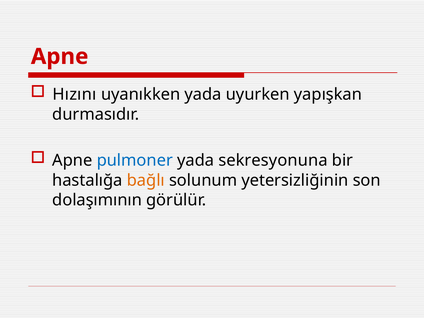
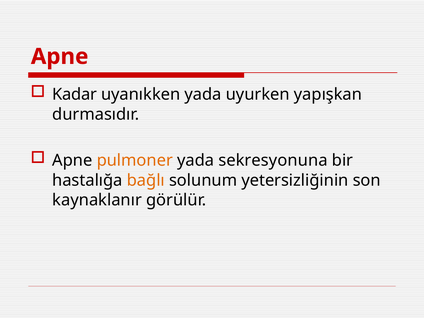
Hızını: Hızını -> Kadar
pulmoner colour: blue -> orange
dolaşımının: dolaşımının -> kaynaklanır
